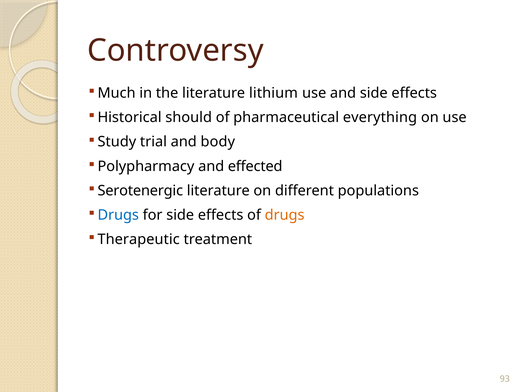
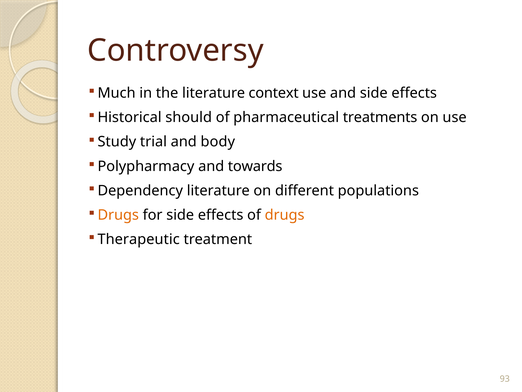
lithium: lithium -> context
everything: everything -> treatments
effected: effected -> towards
Serotenergic: Serotenergic -> Dependency
Drugs at (118, 215) colour: blue -> orange
